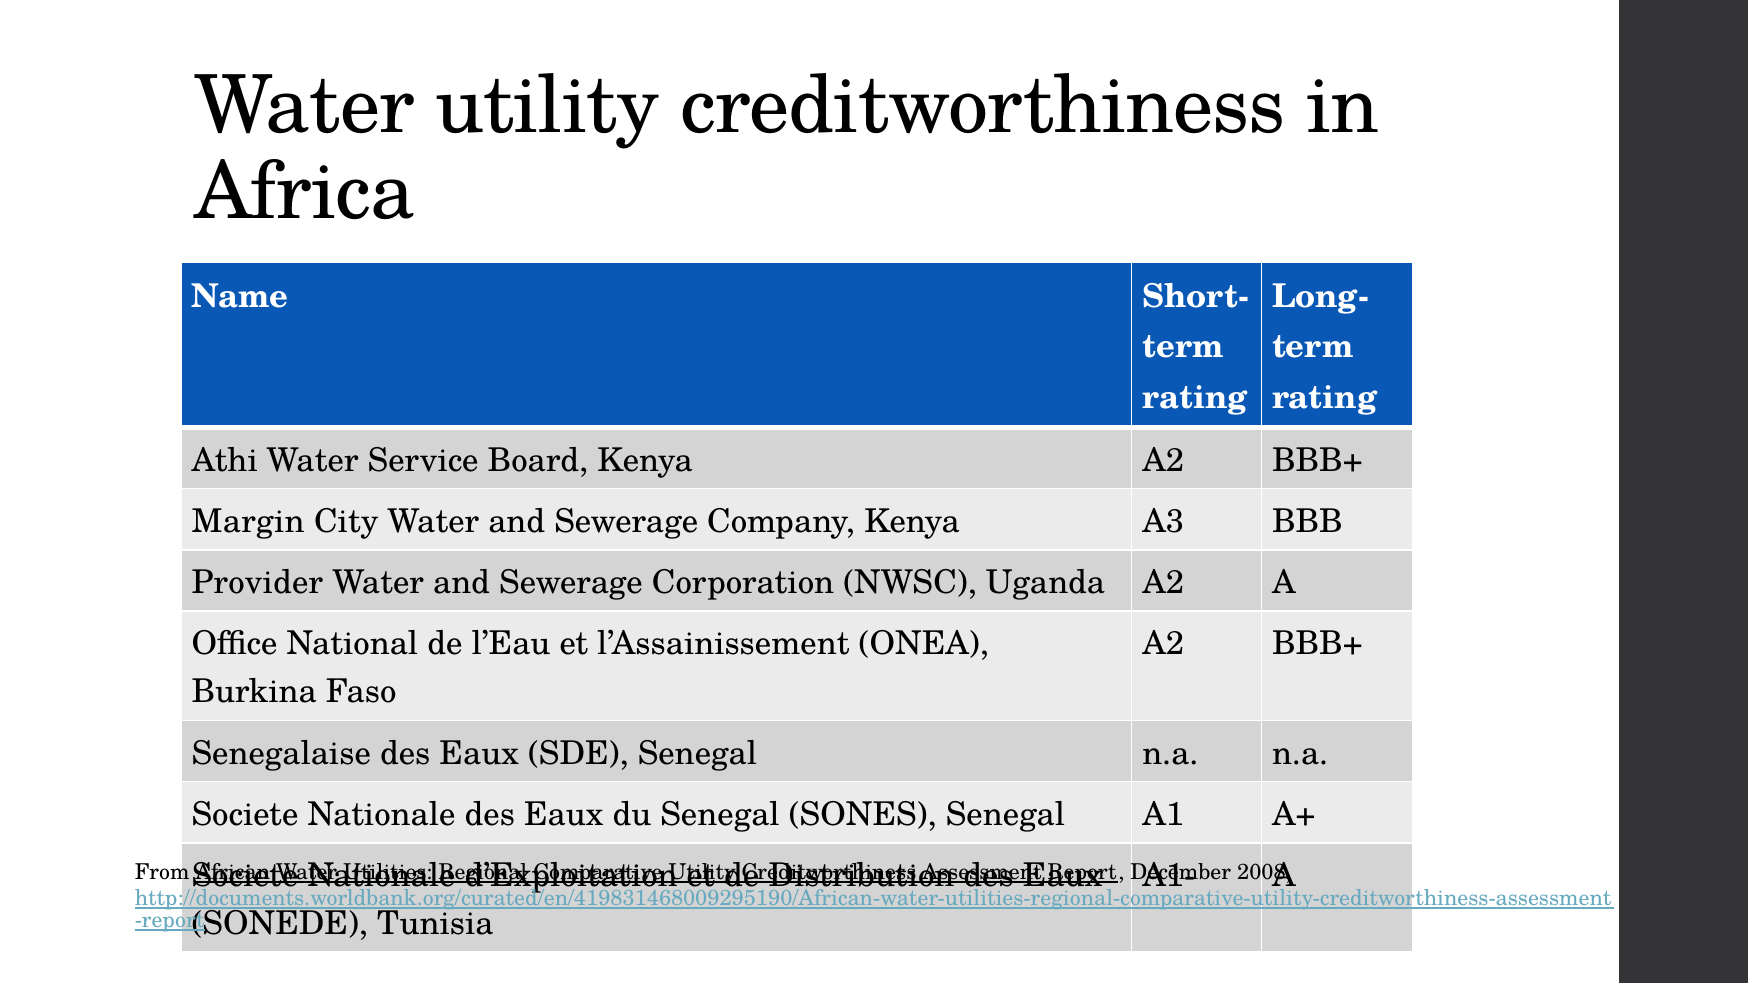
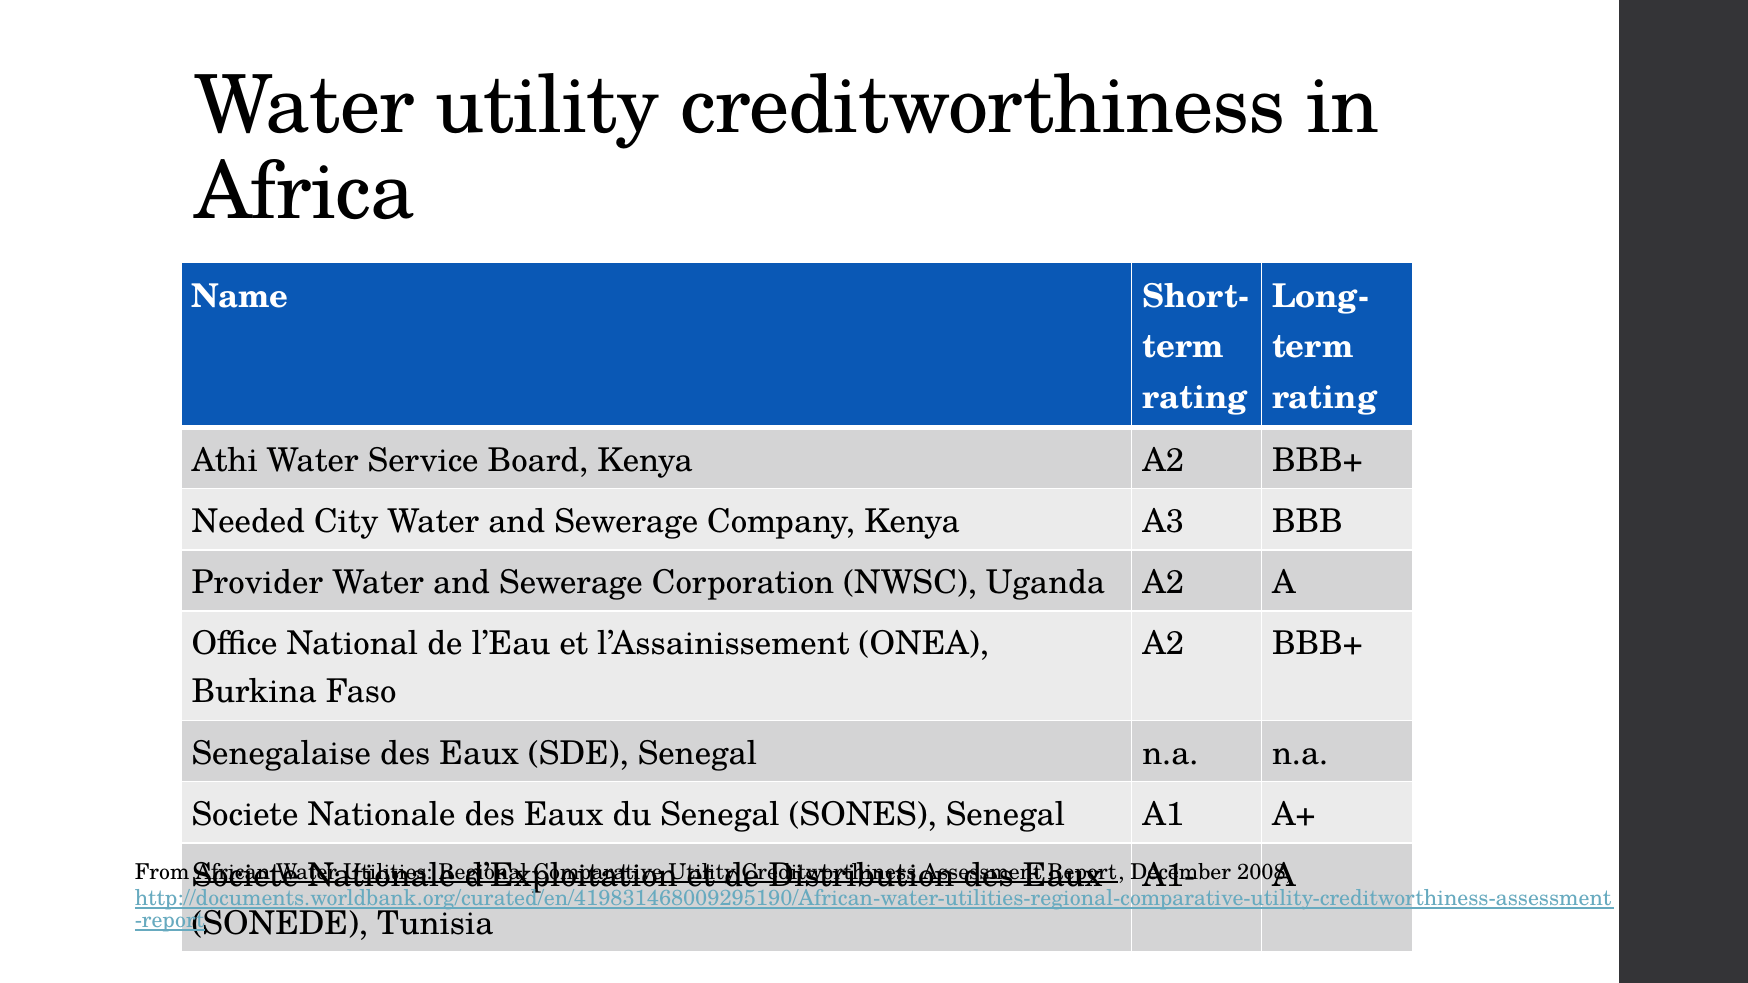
Margin: Margin -> Needed
